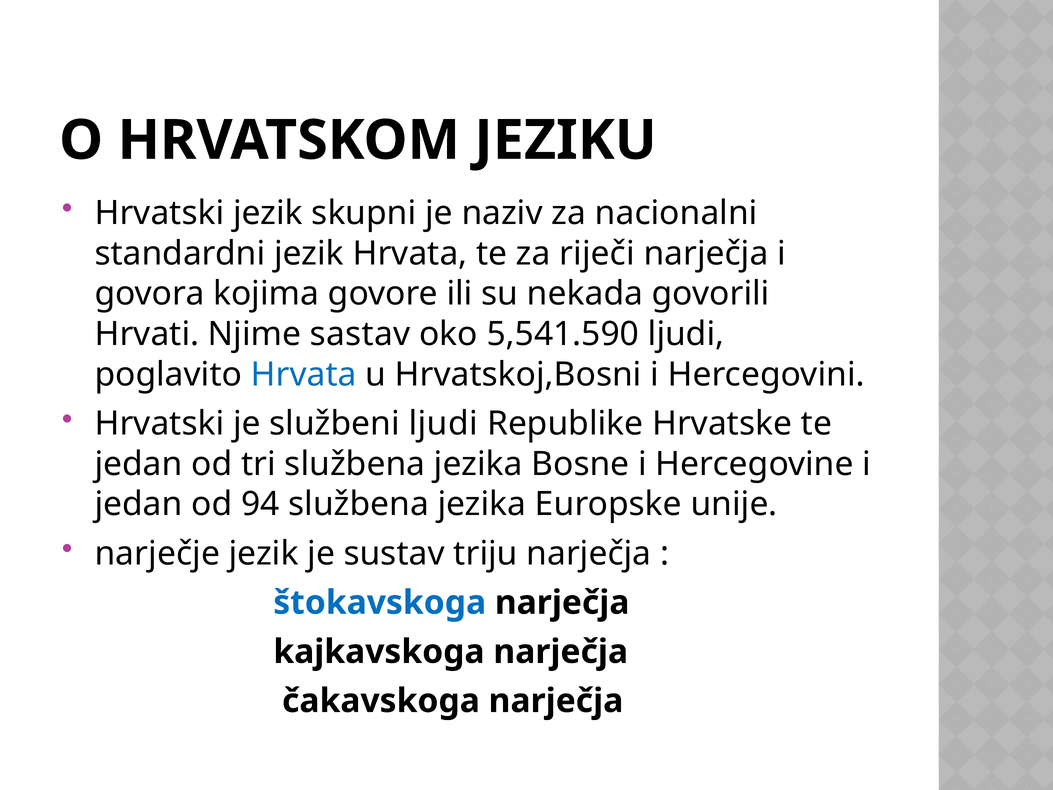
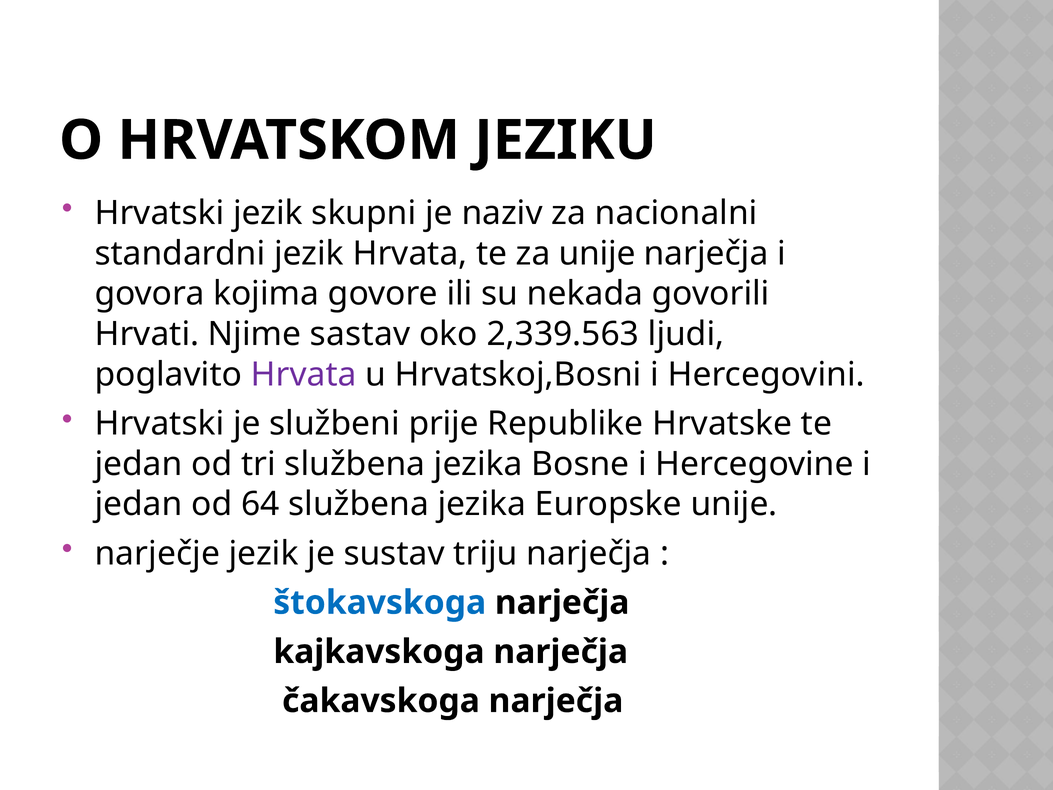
za riječi: riječi -> unije
5,541.590: 5,541.590 -> 2,339.563
Hrvata at (304, 374) colour: blue -> purple
službeni ljudi: ljudi -> prije
94: 94 -> 64
